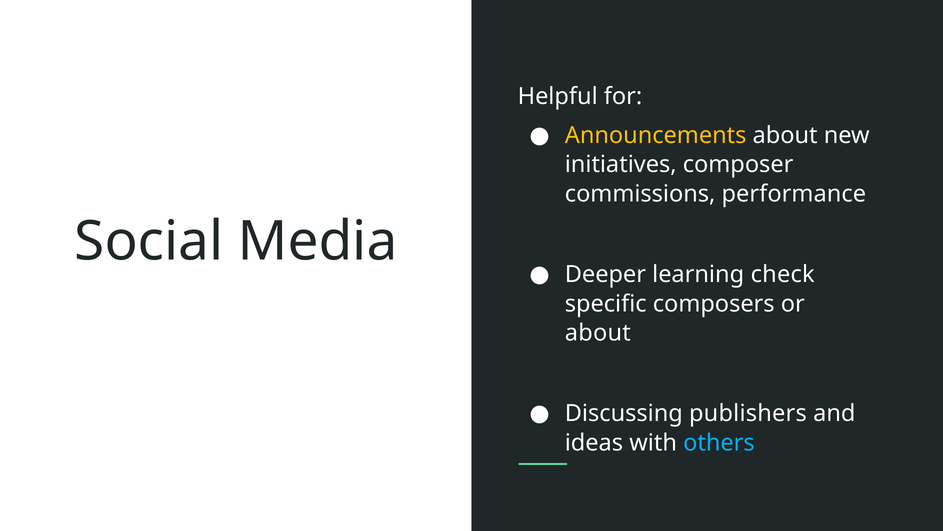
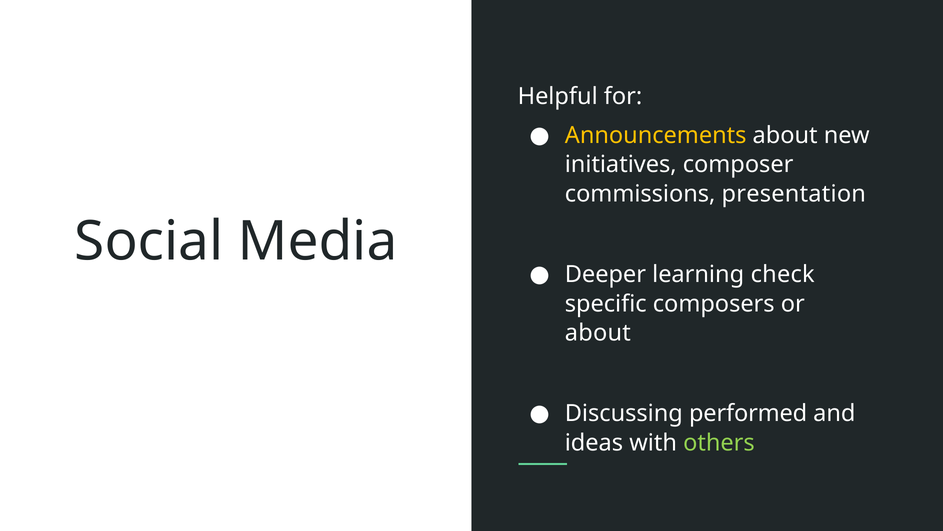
performance: performance -> presentation
publishers: publishers -> performed
others colour: light blue -> light green
